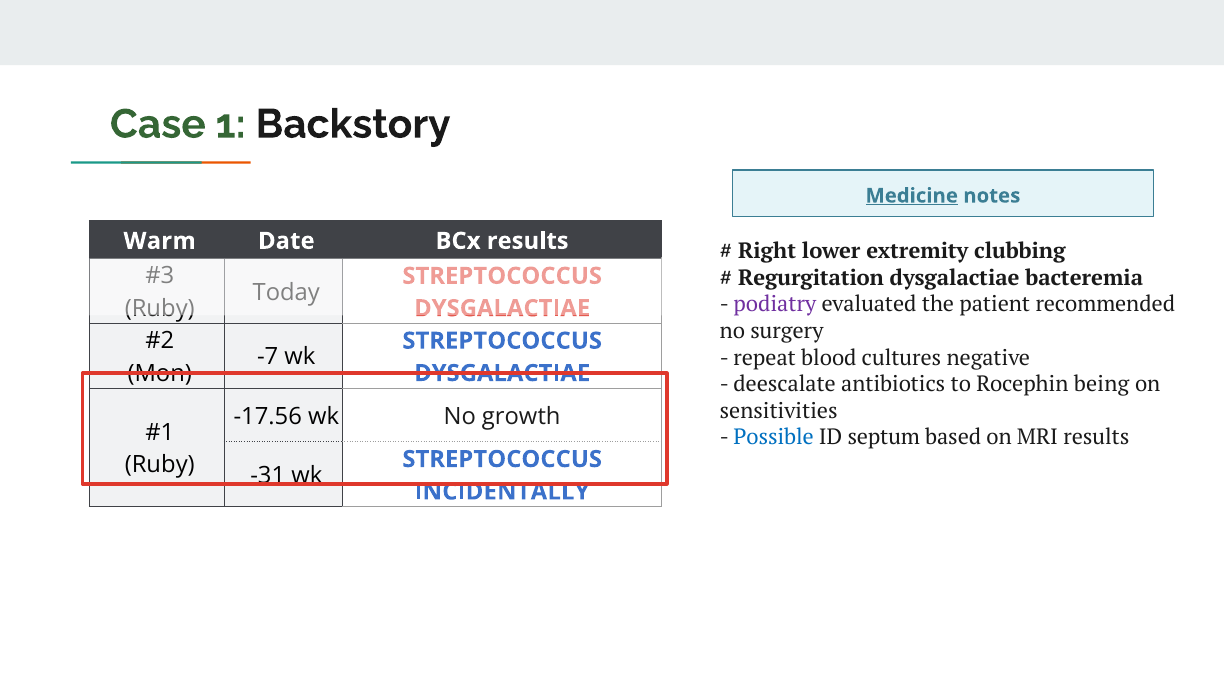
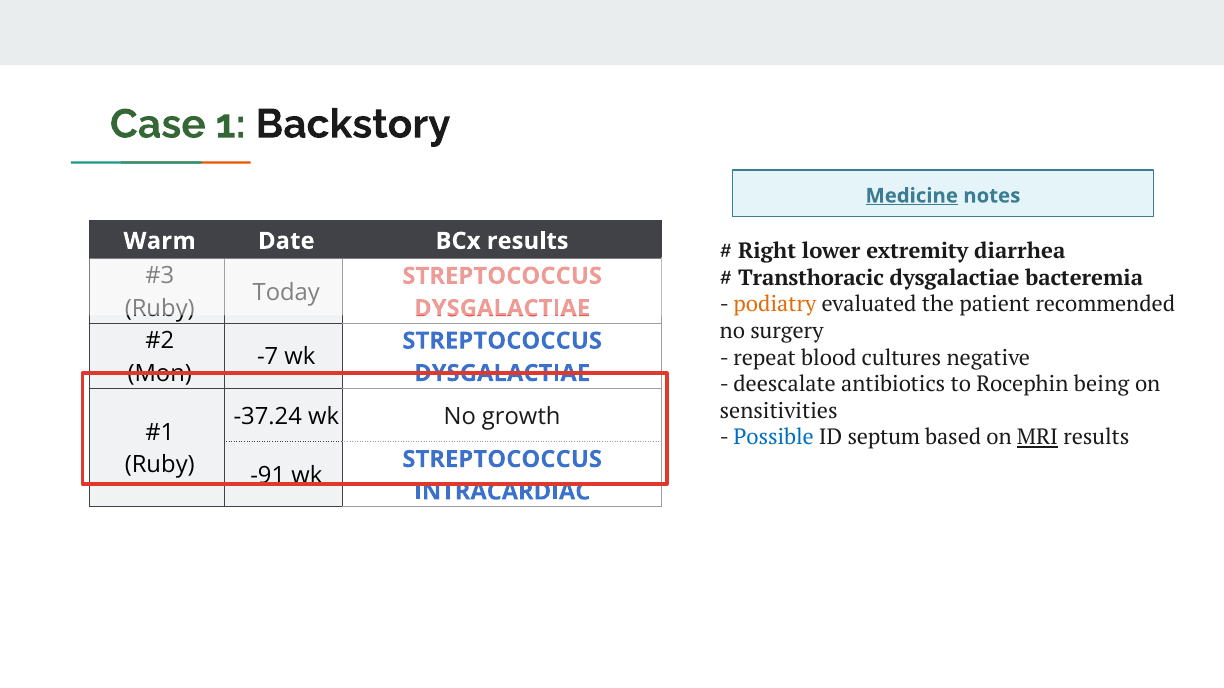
clubbing: clubbing -> diarrhea
Regurgitation: Regurgitation -> Transthoracic
podiatry colour: purple -> orange
-17.56: -17.56 -> -37.24
MRI underline: none -> present
-31: -31 -> -91
INCIDENTALLY: INCIDENTALLY -> INTRACARDIAC
